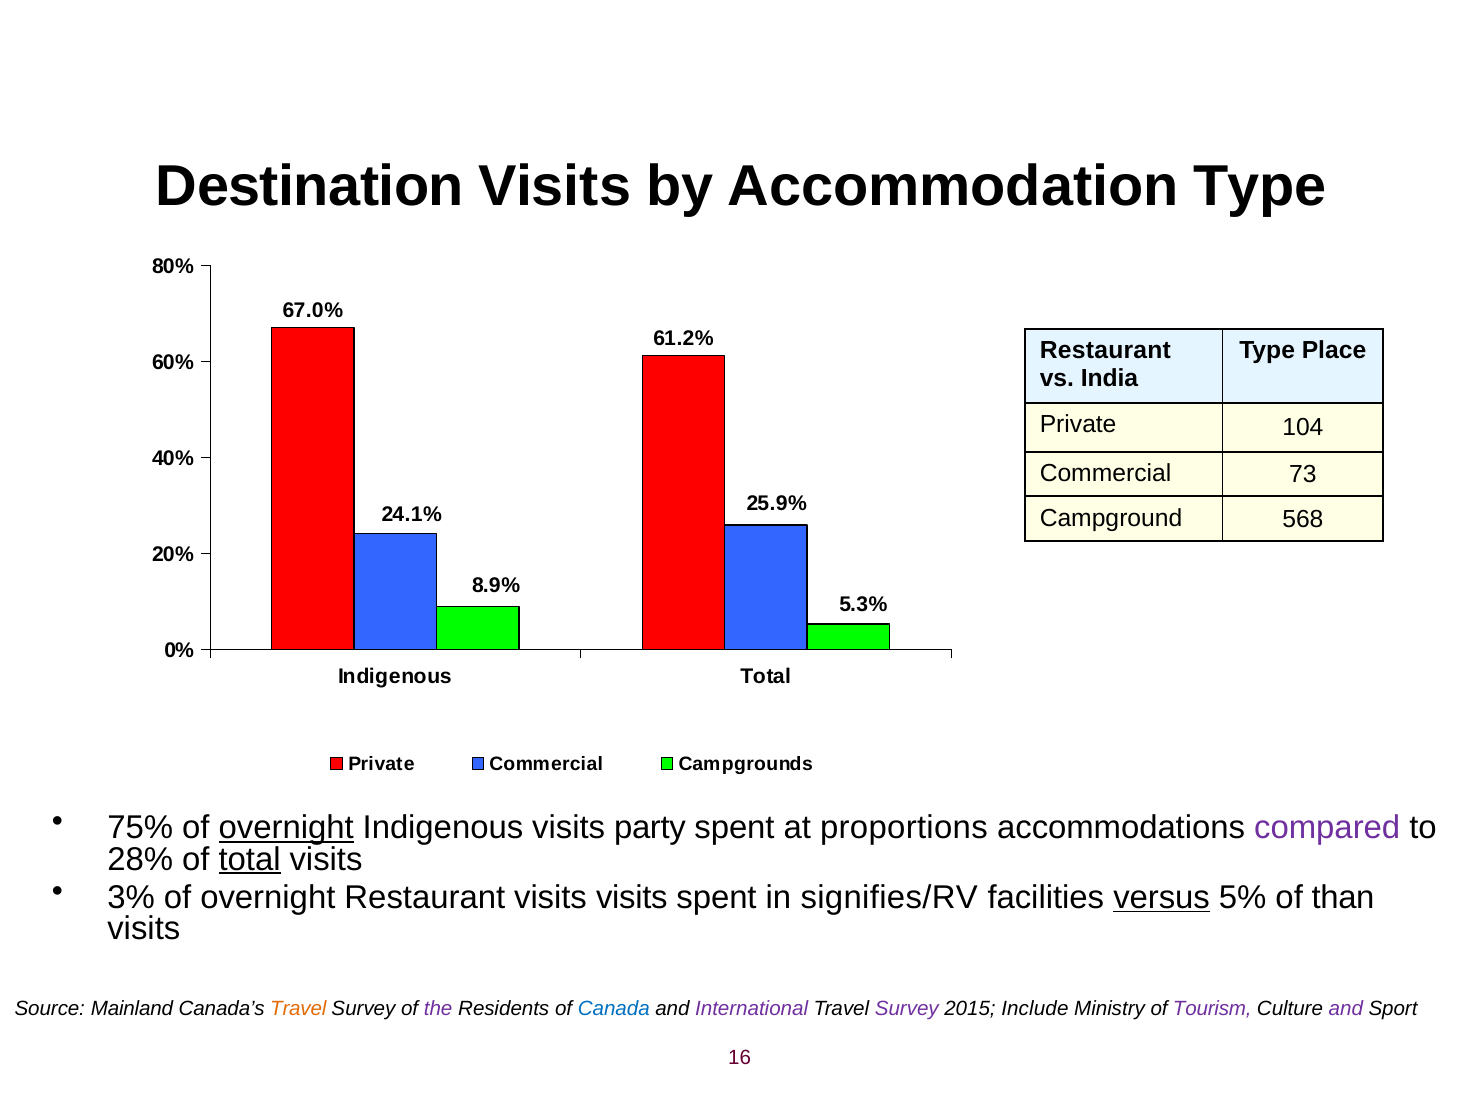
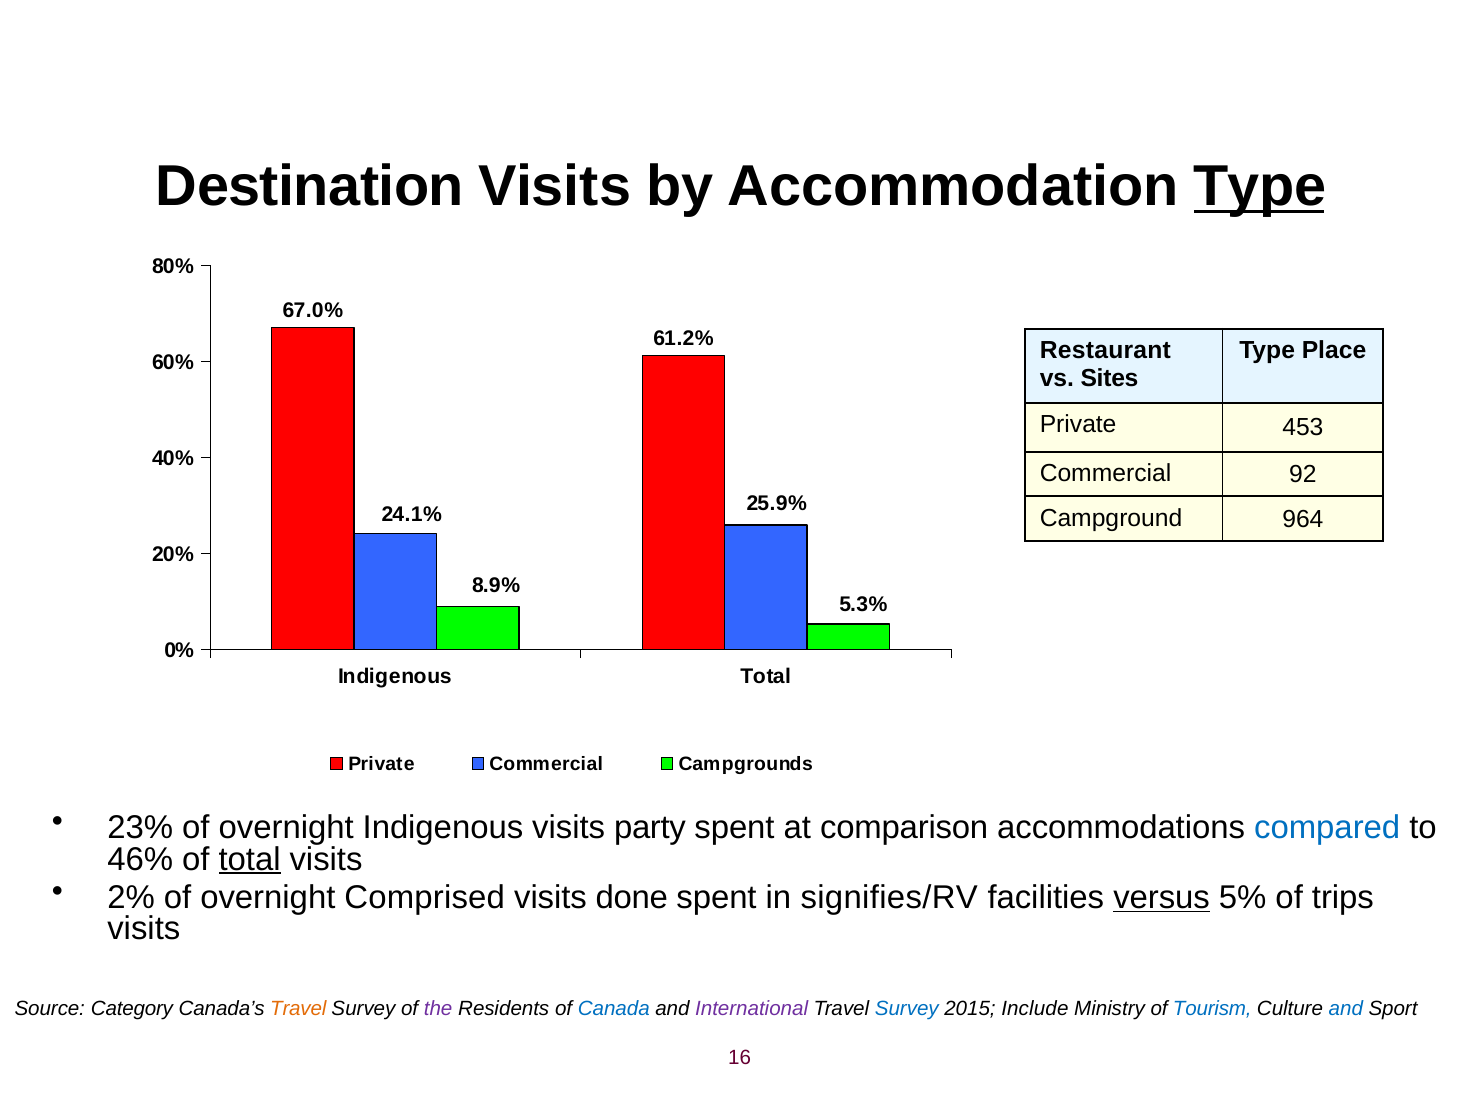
Type at (1260, 187) underline: none -> present
India: India -> Sites
104: 104 -> 453
73: 73 -> 92
568: 568 -> 964
75%: 75% -> 23%
overnight at (286, 828) underline: present -> none
proportions: proportions -> comparison
compared colour: purple -> blue
28%: 28% -> 46%
3%: 3% -> 2%
overnight Restaurant: Restaurant -> Comprised
visits visits: visits -> done
than: than -> trips
Mainland: Mainland -> Category
Survey at (907, 1009) colour: purple -> blue
Tourism colour: purple -> blue
and at (1346, 1009) colour: purple -> blue
